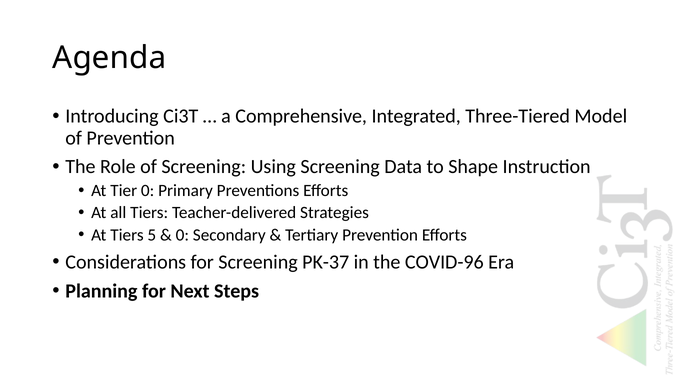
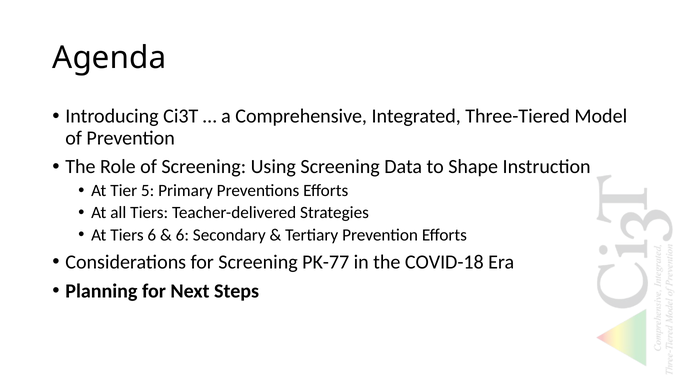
Tier 0: 0 -> 5
Tiers 5: 5 -> 6
0 at (182, 235): 0 -> 6
PK-37: PK-37 -> PK-77
COVID-96: COVID-96 -> COVID-18
